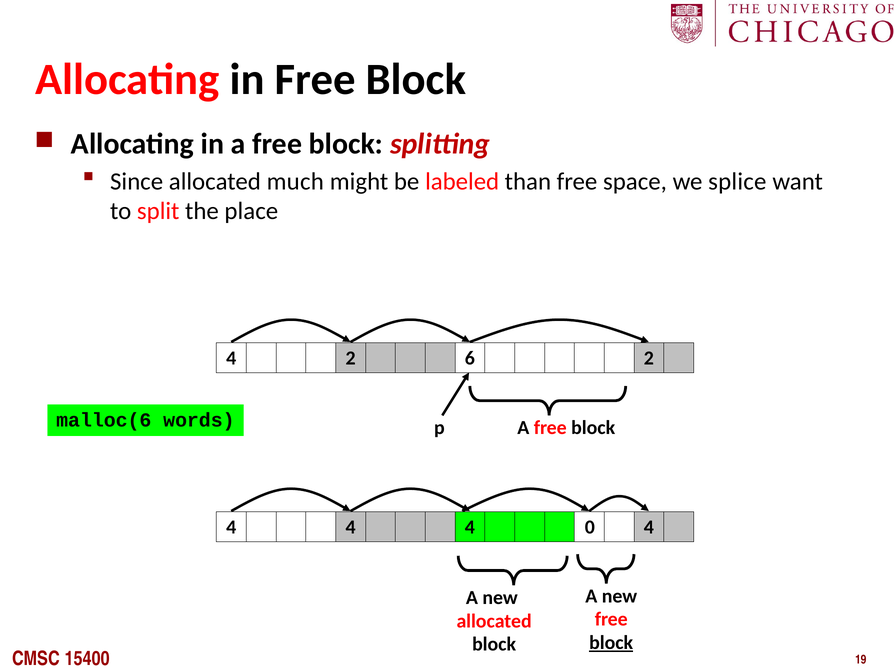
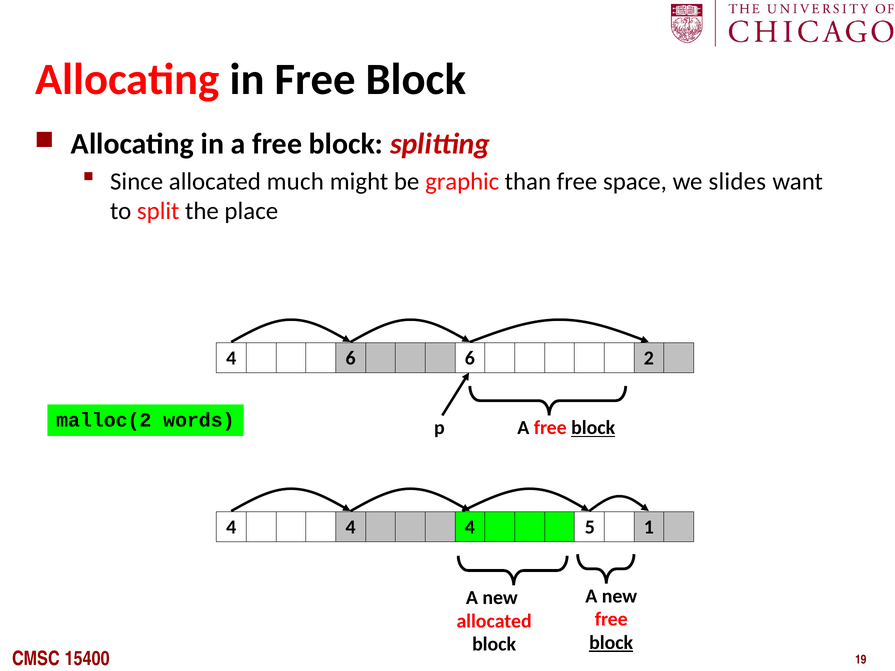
labeled: labeled -> graphic
splice: splice -> slides
4 2: 2 -> 6
malloc(6: malloc(6 -> malloc(2
block at (593, 428) underline: none -> present
0: 0 -> 5
4 at (649, 527): 4 -> 1
